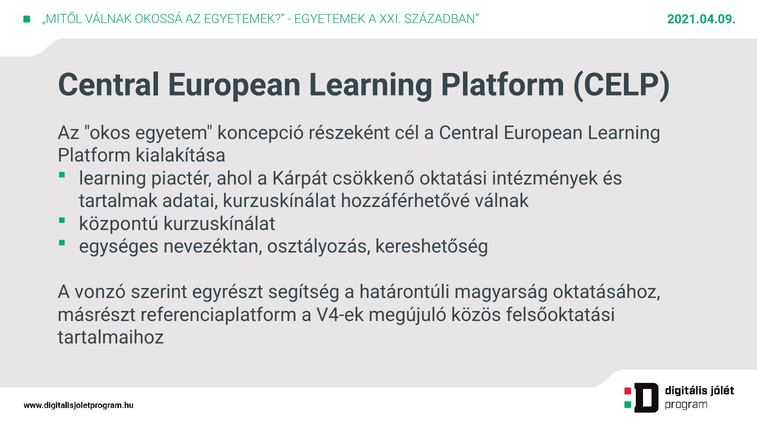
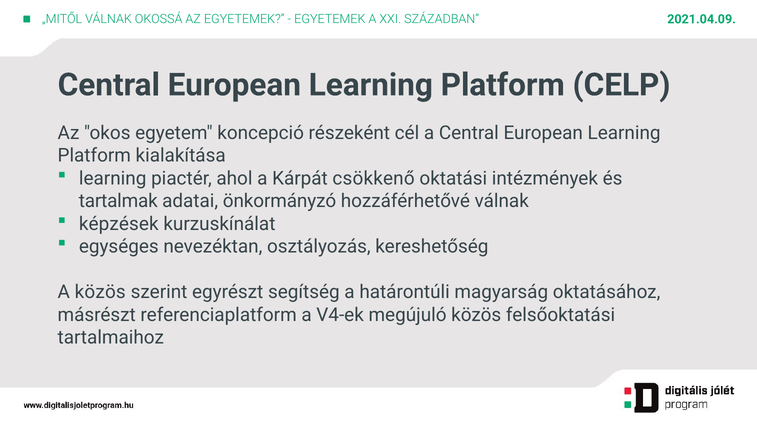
adatai kurzuskínálat: kurzuskínálat -> önkormányzó
központú: központú -> képzések
A vonzó: vonzó -> közös
